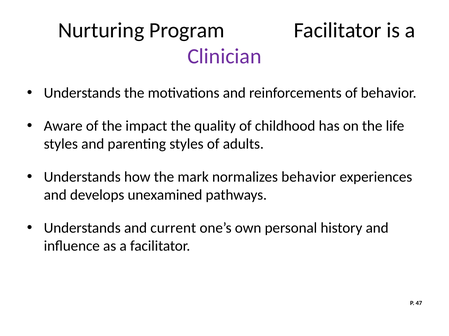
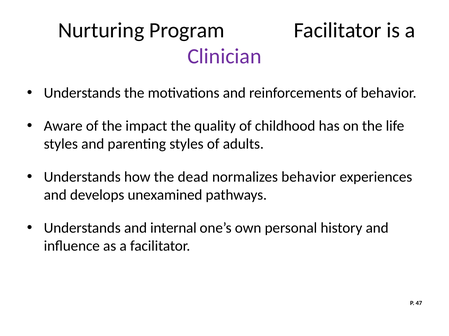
mark: mark -> dead
current: current -> internal
